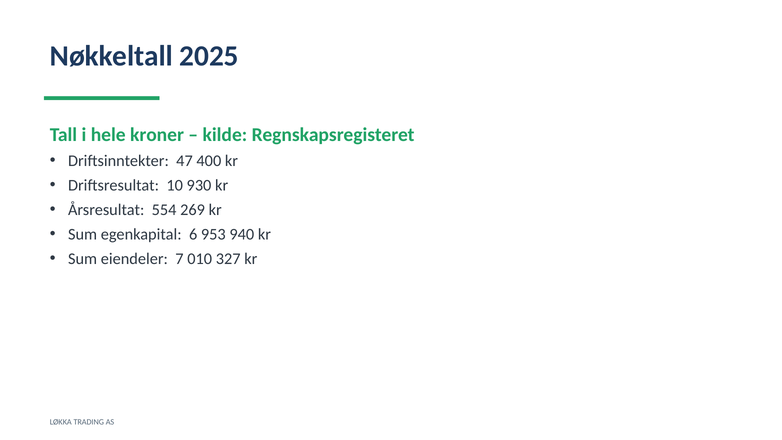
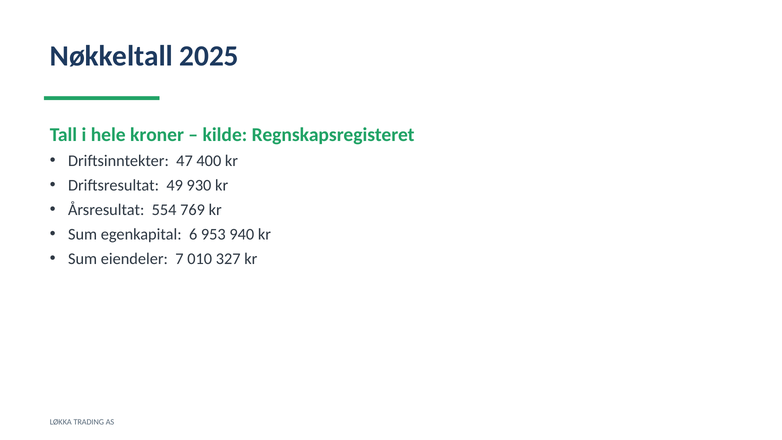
10: 10 -> 49
269: 269 -> 769
